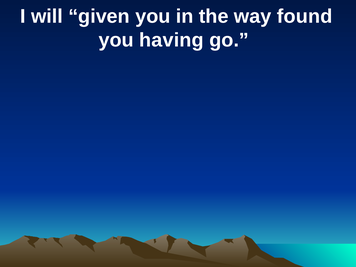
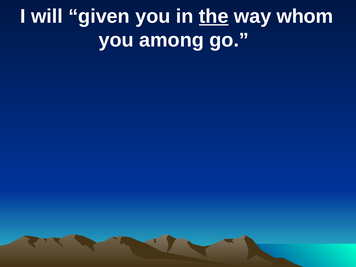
the underline: none -> present
found: found -> whom
having: having -> among
